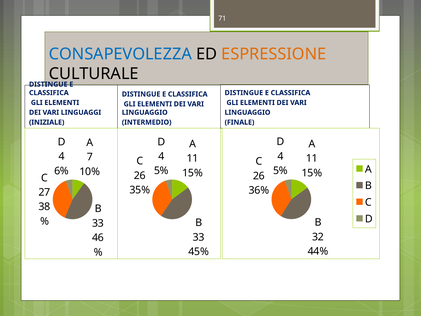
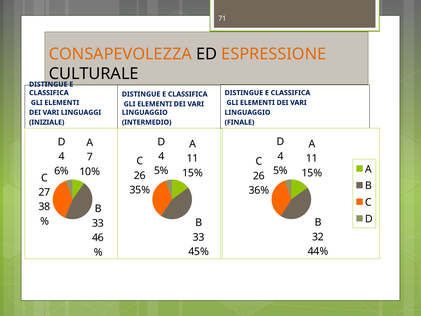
CONSAPEVOLEZZA colour: blue -> orange
